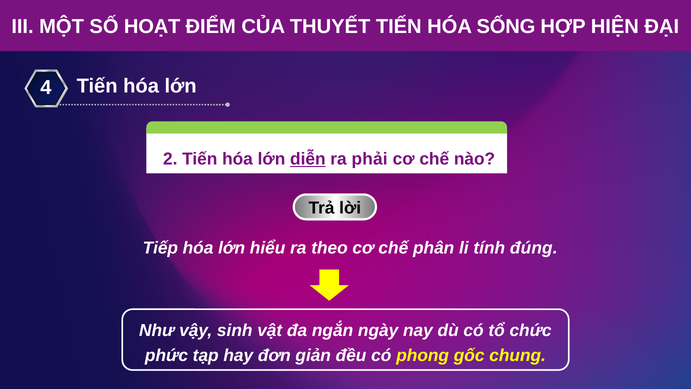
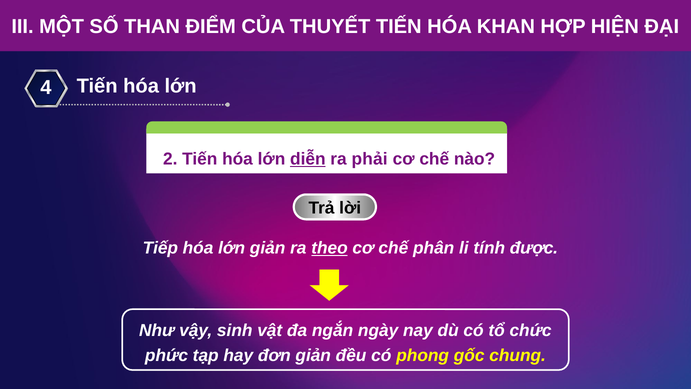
HOẠT: HOẠT -> THAN
SỐNG: SỐNG -> KHAN
lớn hiểu: hiểu -> giản
theo underline: none -> present
đúng: đúng -> được
